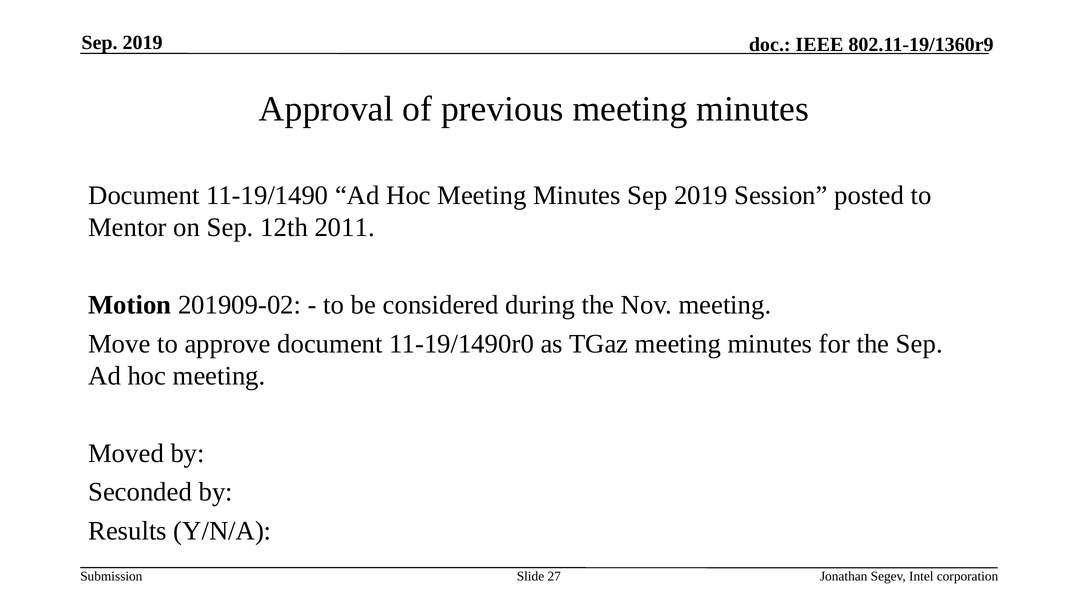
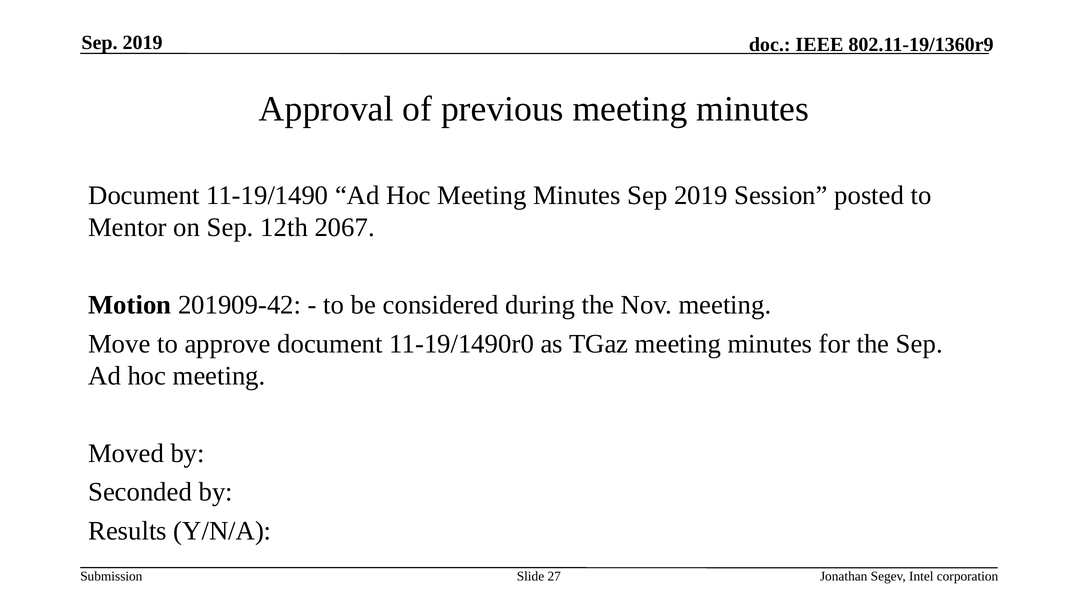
2011: 2011 -> 2067
201909-02: 201909-02 -> 201909-42
